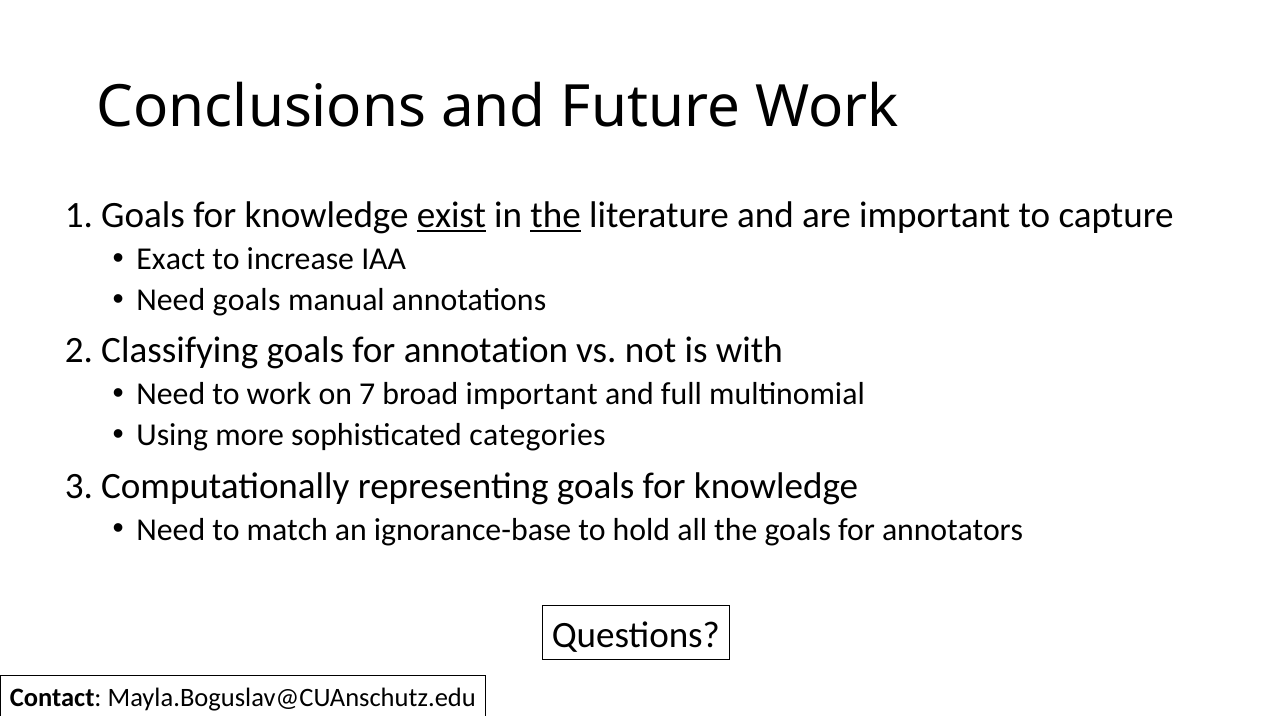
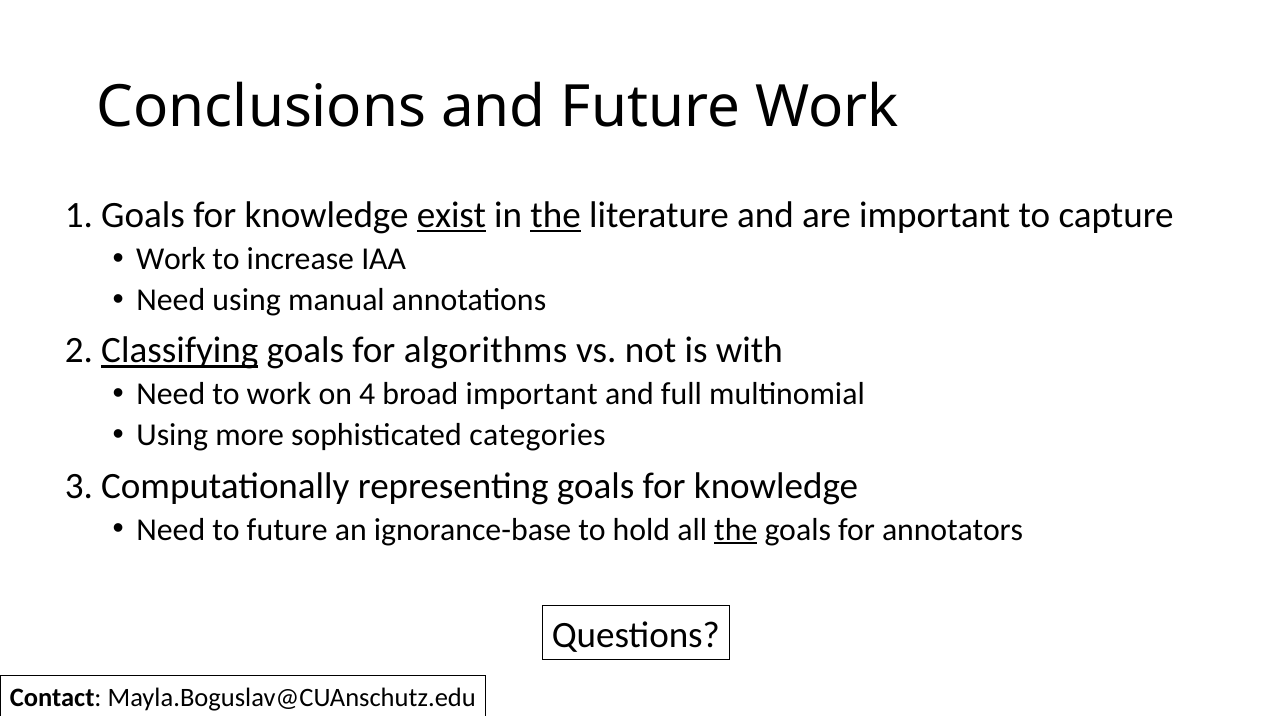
Exact at (171, 259): Exact -> Work
Need goals: goals -> using
Classifying underline: none -> present
annotation: annotation -> algorithms
7: 7 -> 4
to match: match -> future
the at (736, 529) underline: none -> present
